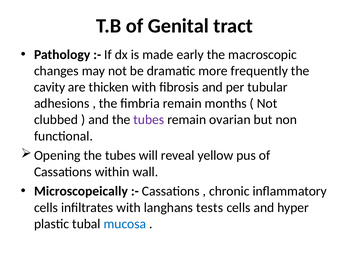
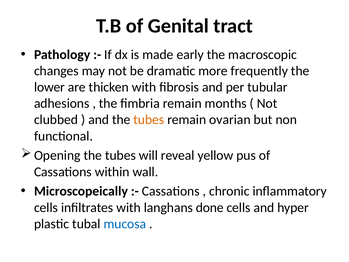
cavity: cavity -> lower
tubes at (149, 120) colour: purple -> orange
tests: tests -> done
